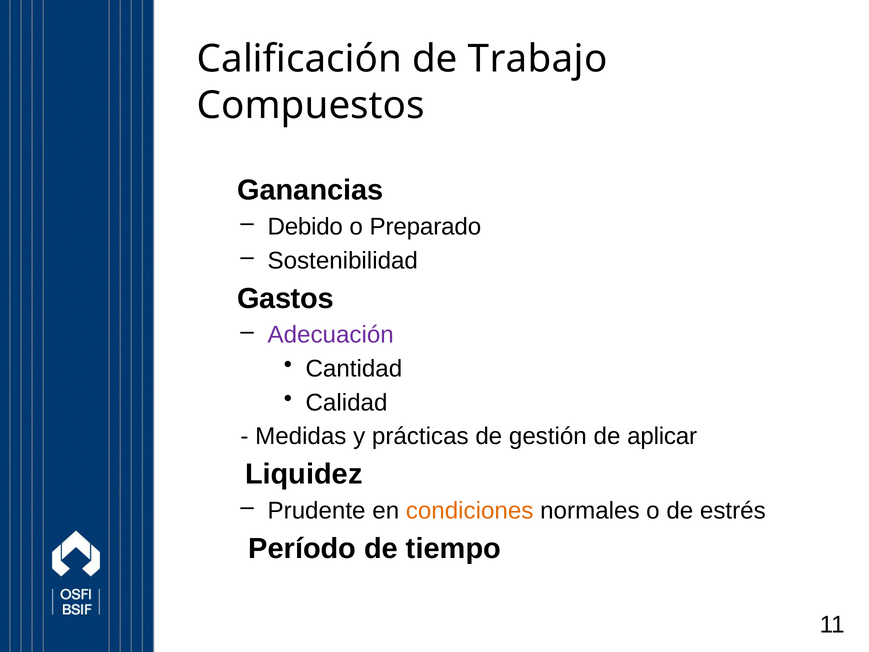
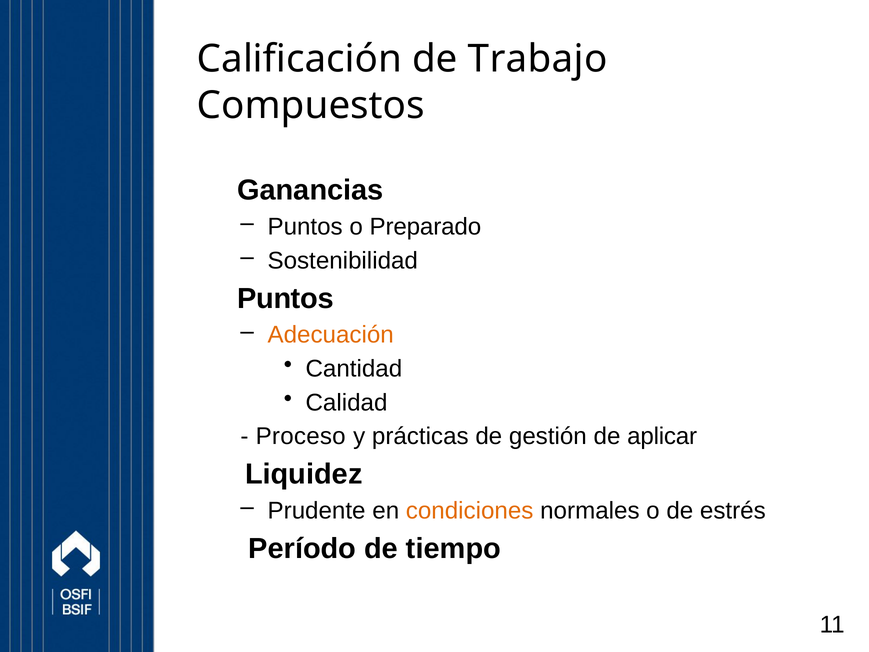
Debido at (305, 227): Debido -> Puntos
Gastos at (285, 298): Gastos -> Puntos
Adecuación colour: purple -> orange
Medidas: Medidas -> Proceso
